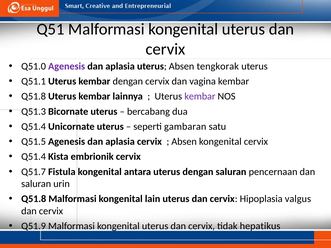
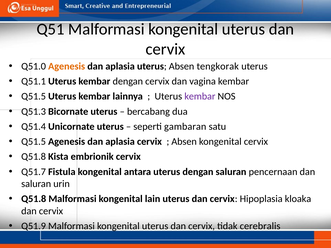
Agenesis at (67, 66) colour: purple -> orange
Q51.8 at (34, 97): Q51.8 -> Q51.5
Q51.4 at (34, 157): Q51.4 -> Q51.8
valgus: valgus -> kloaka
hepatikus: hepatikus -> cerebralis
